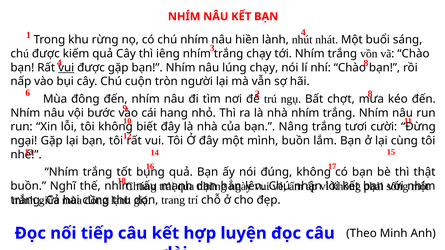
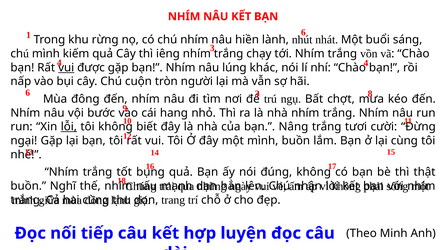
1 4: 4 -> 6
được at (46, 54): được -> mình
4 8: 8 -> 4
lúng chạy: chạy -> khác
2 at (257, 94): 2 -> 3
lỗi underline: none -> present
